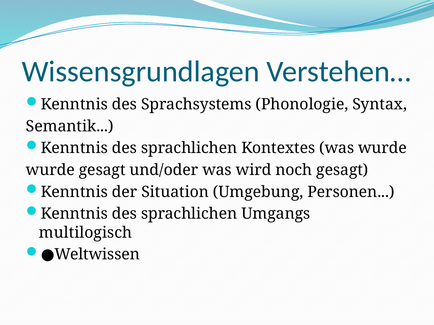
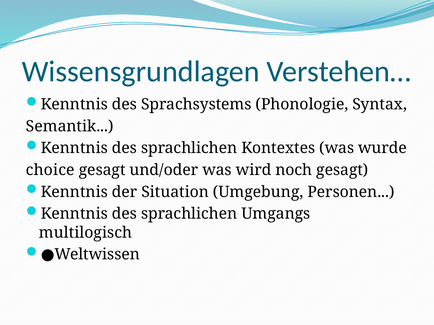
wurde at (50, 170): wurde -> choice
